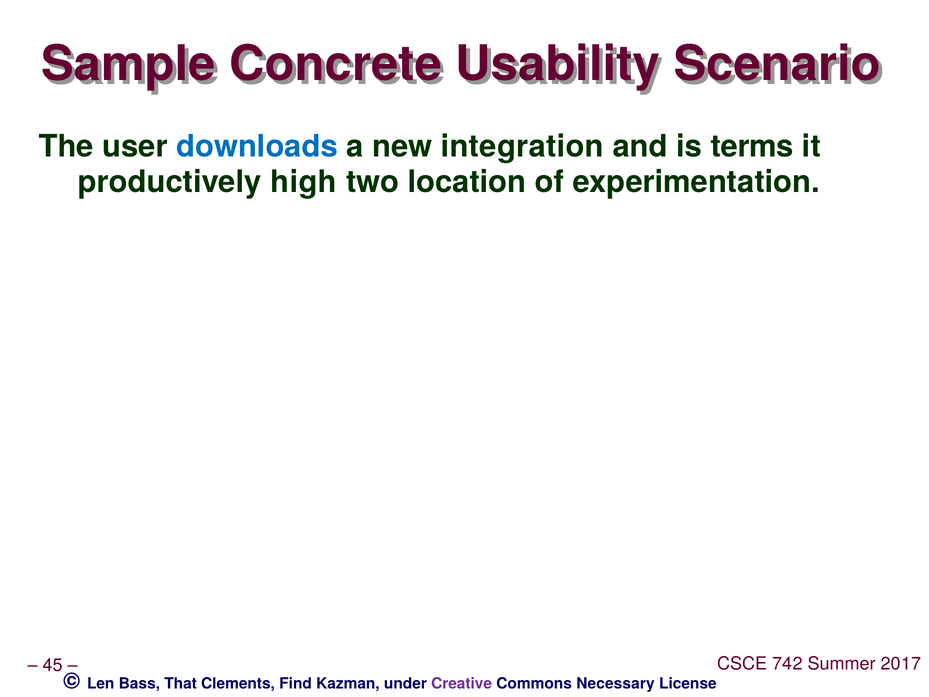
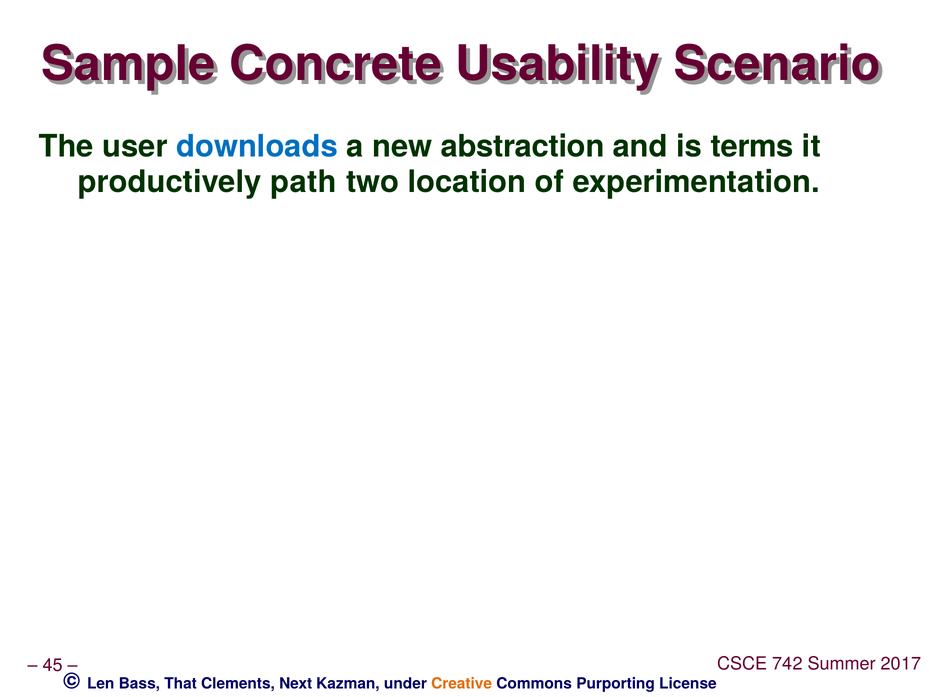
integration: integration -> abstraction
high: high -> path
Find: Find -> Next
Creative colour: purple -> orange
Necessary: Necessary -> Purporting
